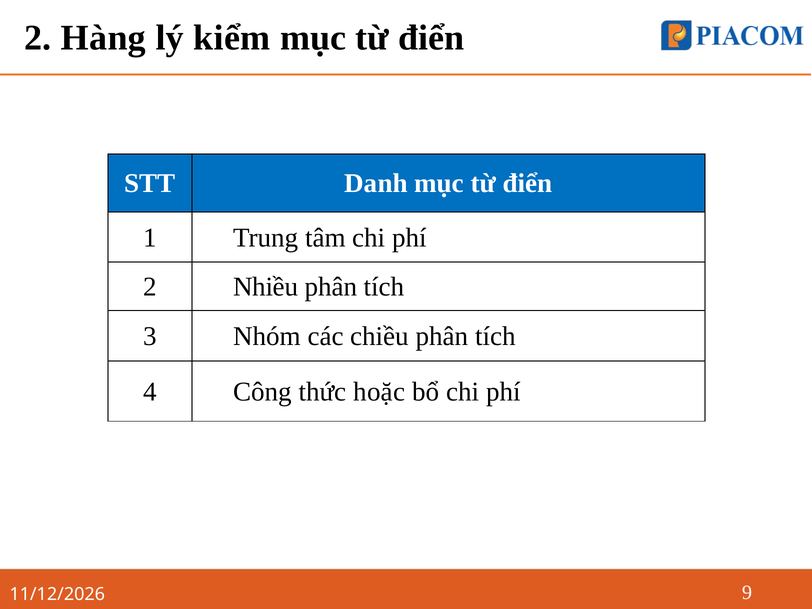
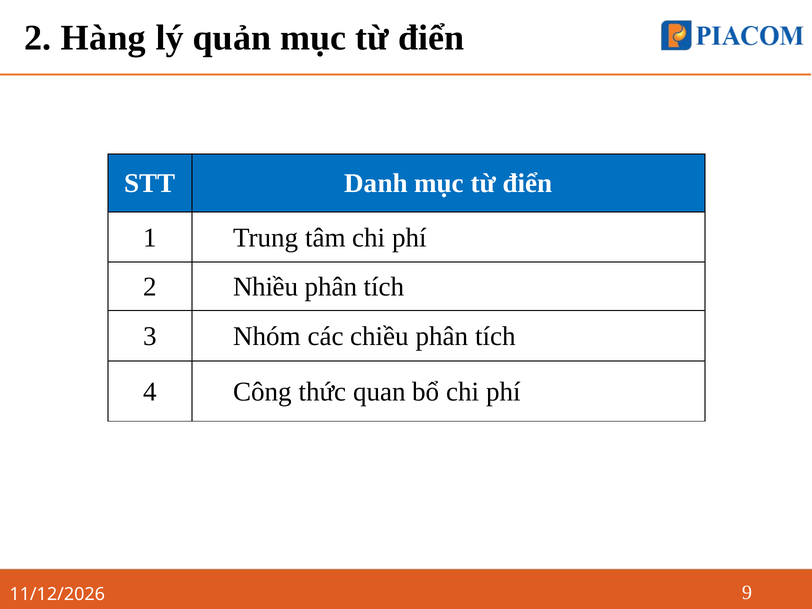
kiểm: kiểm -> quản
hoặc: hoặc -> quan
